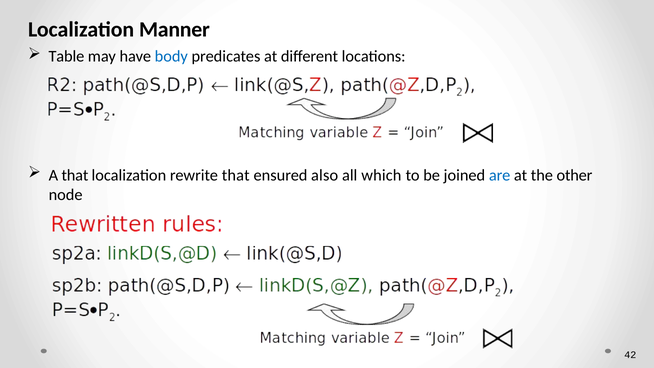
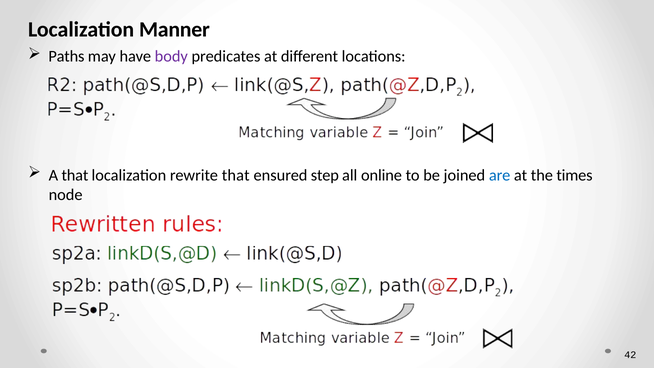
Table: Table -> Paths
body colour: blue -> purple
also: also -> step
which: which -> online
other: other -> times
